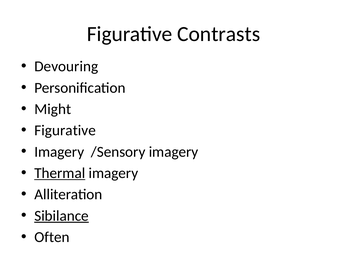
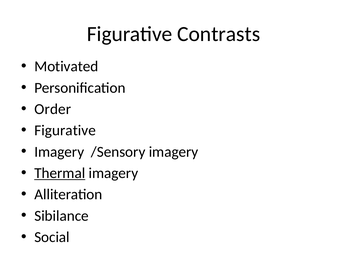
Devouring: Devouring -> Motivated
Might: Might -> Order
Sibilance underline: present -> none
Often: Often -> Social
